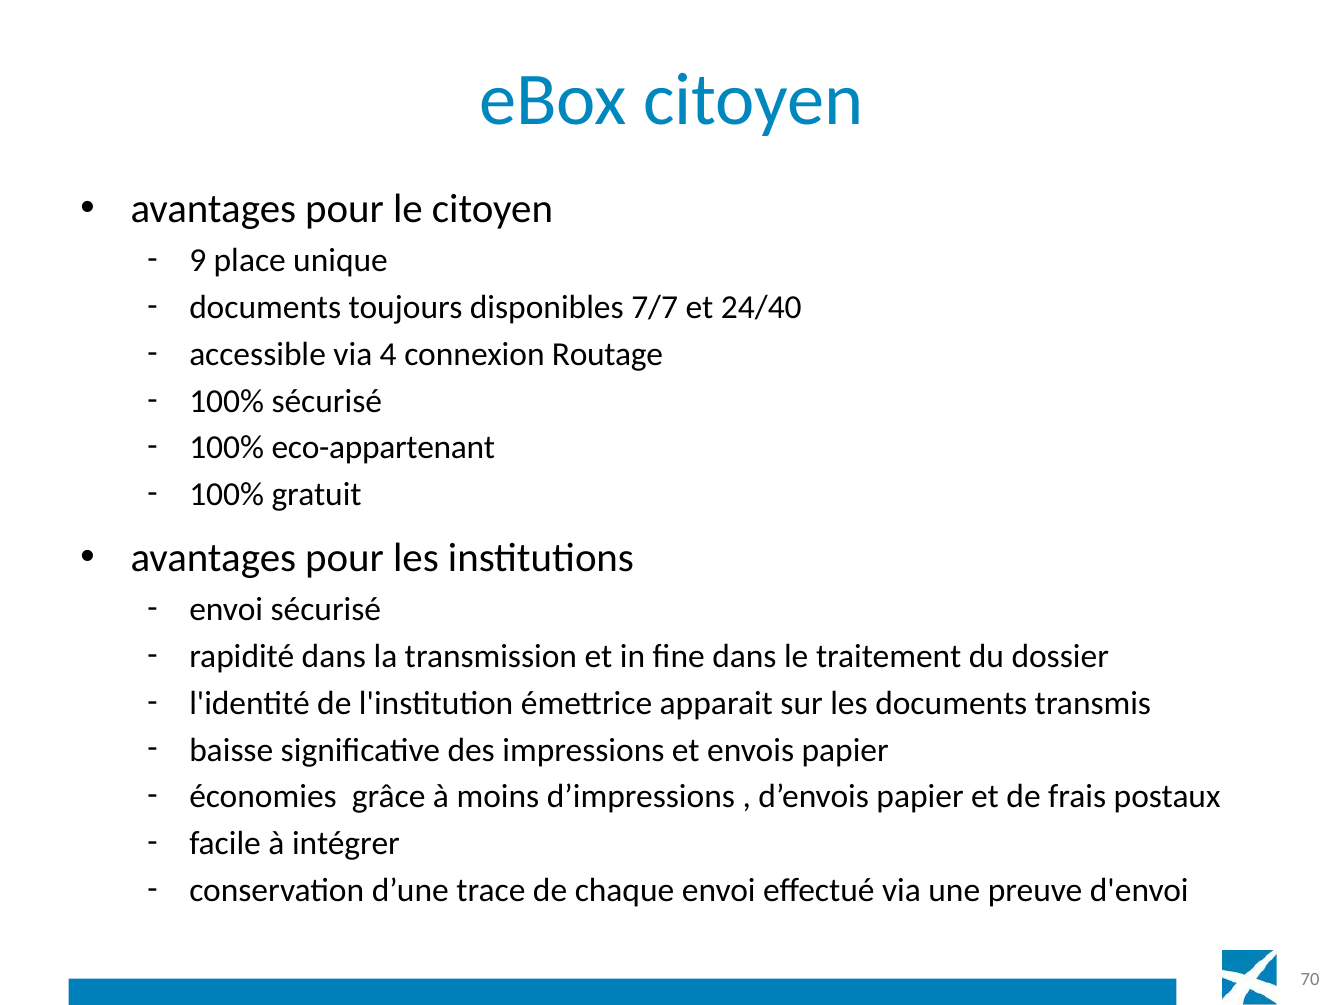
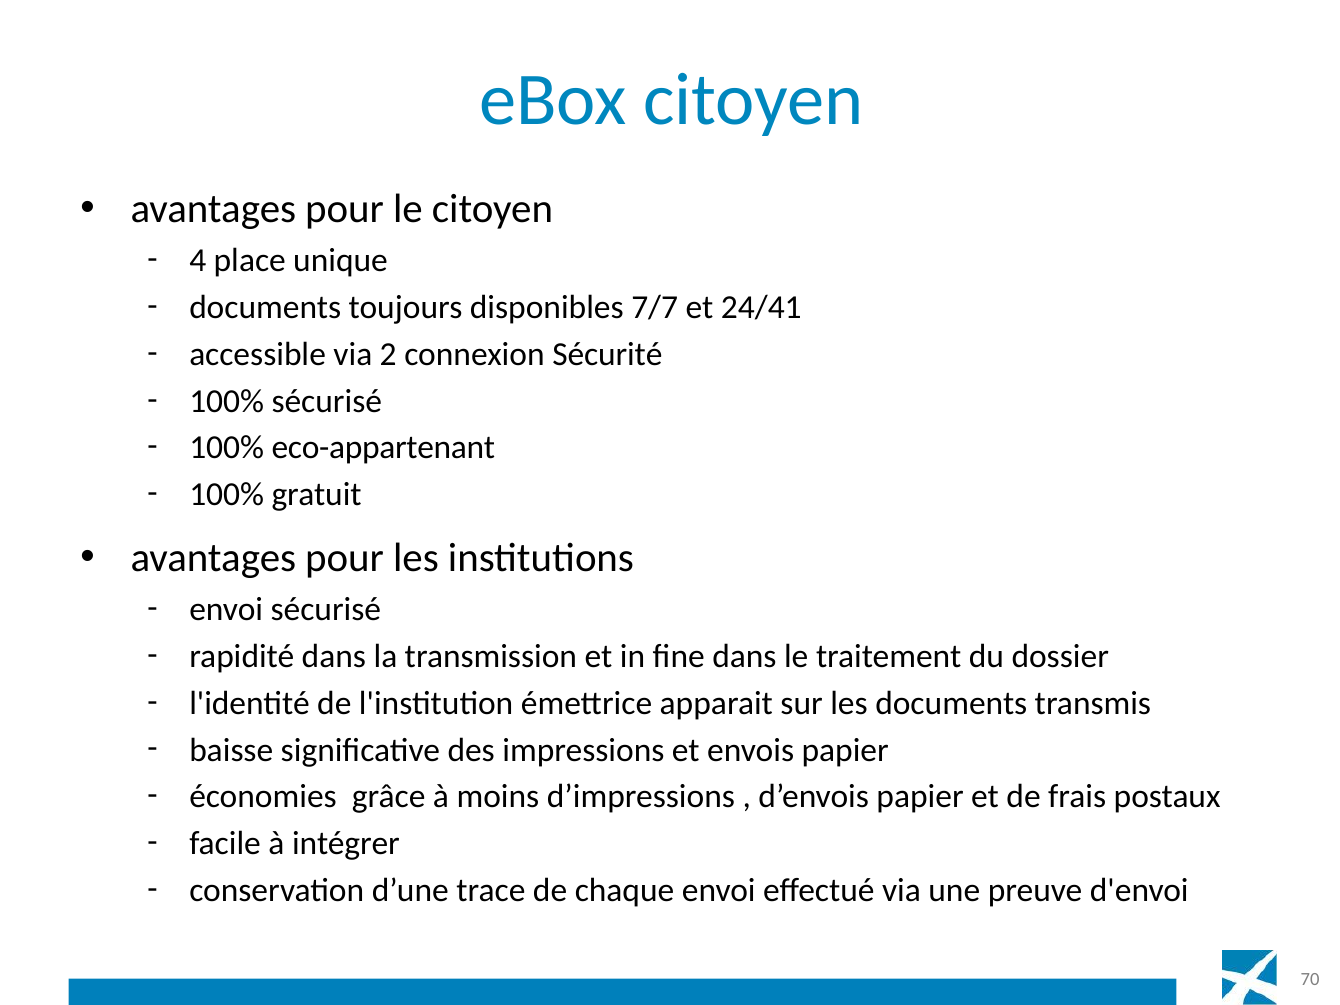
9: 9 -> 4
24/40: 24/40 -> 24/41
4: 4 -> 2
Routage: Routage -> Sécurité
